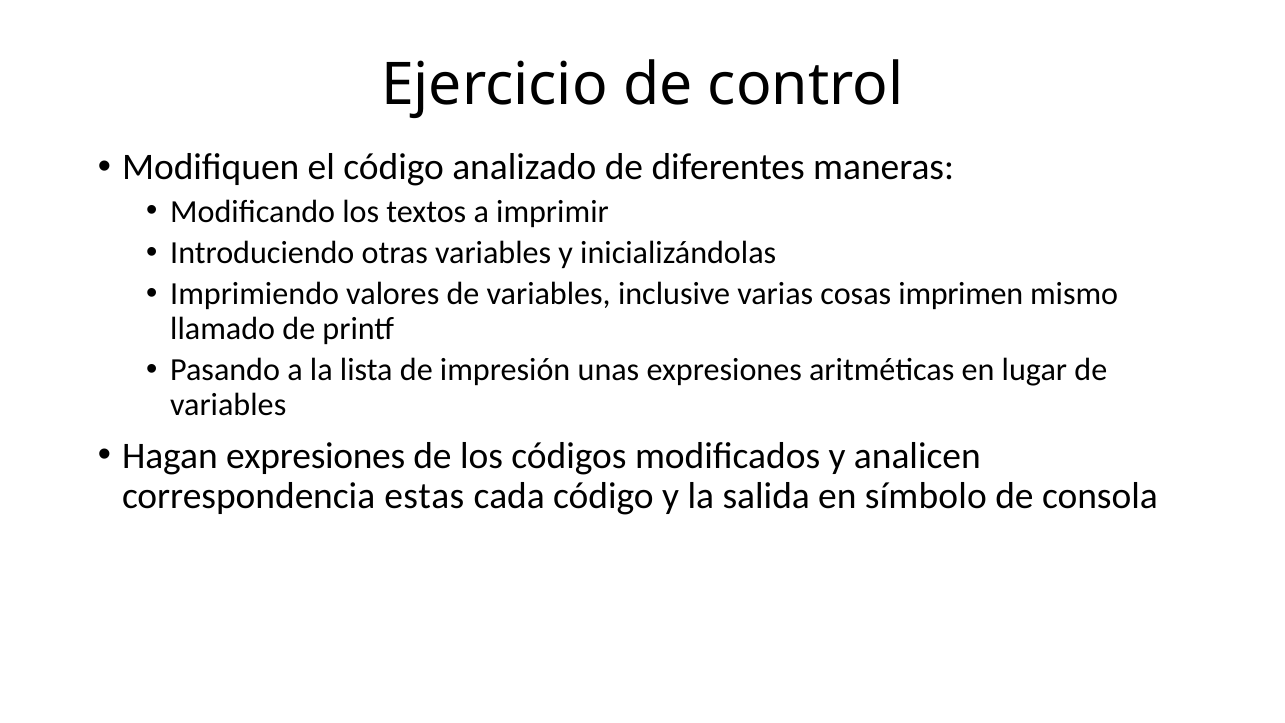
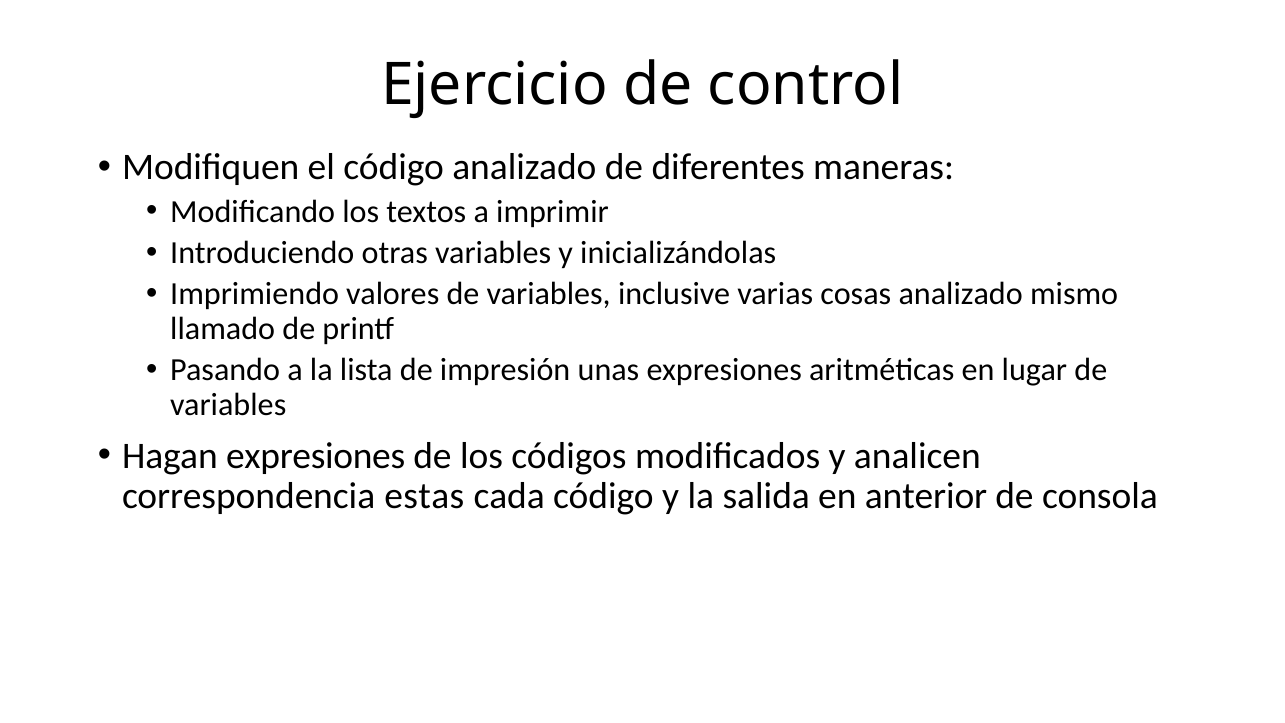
cosas imprimen: imprimen -> analizado
símbolo: símbolo -> anterior
